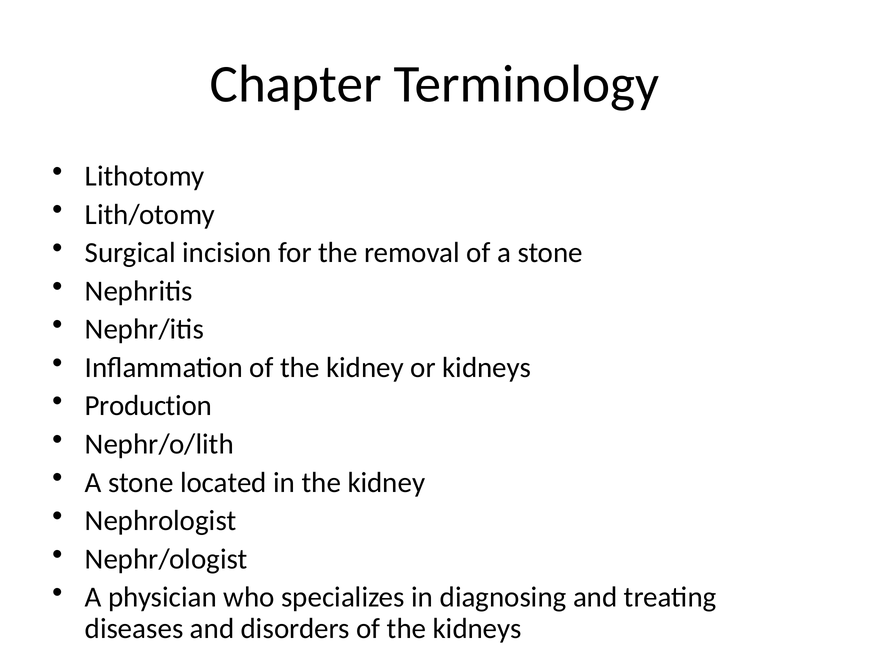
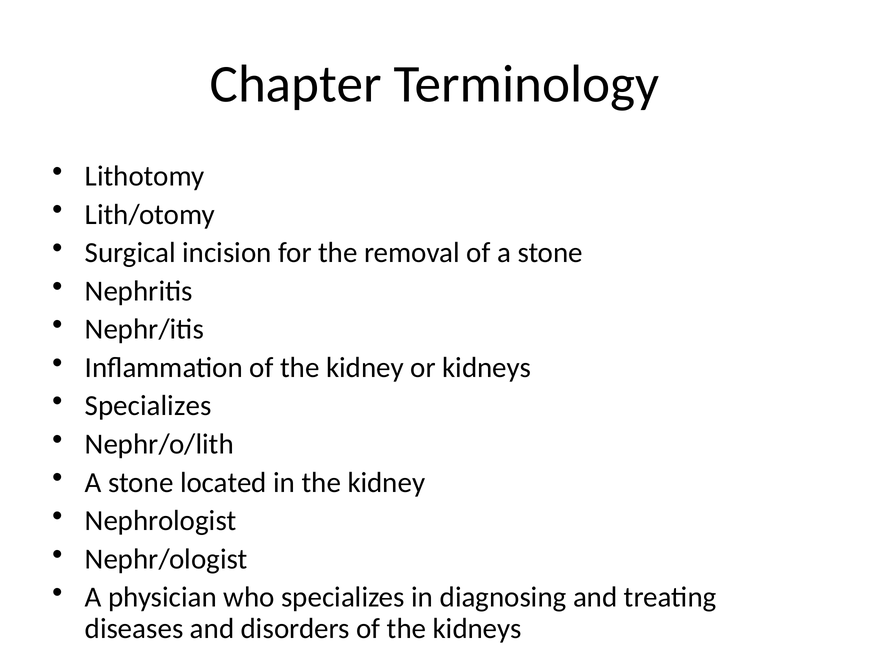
Production at (148, 406): Production -> Specializes
